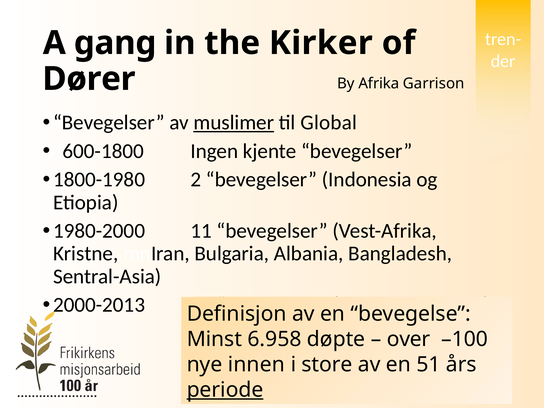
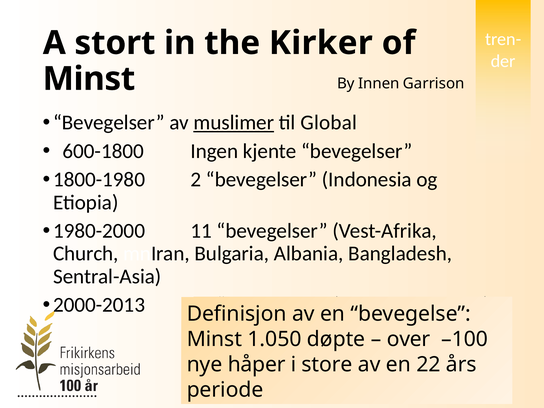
gang: gang -> stort
Dører at (89, 79): Dører -> Minst
Afrika: Afrika -> Innen
Kristne: Kristne -> Church
6.958: 6.958 -> 1.050
innen: innen -> håper
51: 51 -> 22
periode underline: present -> none
